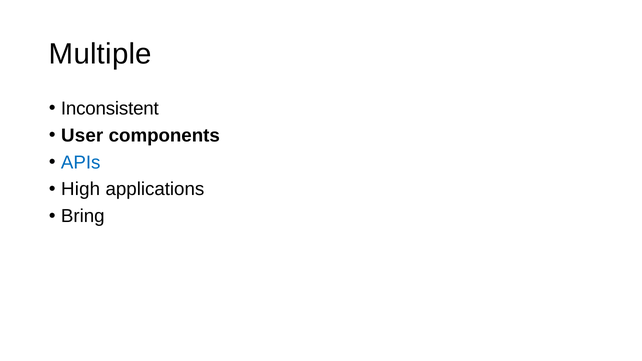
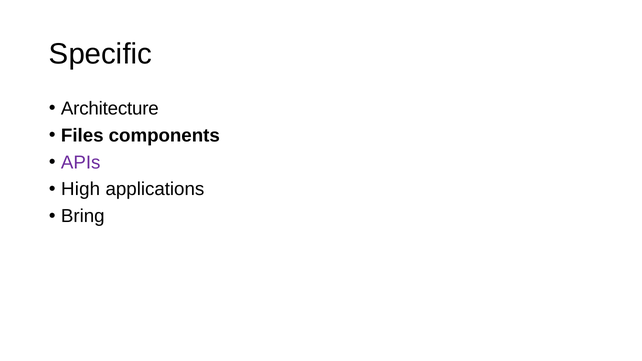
Multiple: Multiple -> Specific
Inconsistent: Inconsistent -> Architecture
User: User -> Files
APIs colour: blue -> purple
